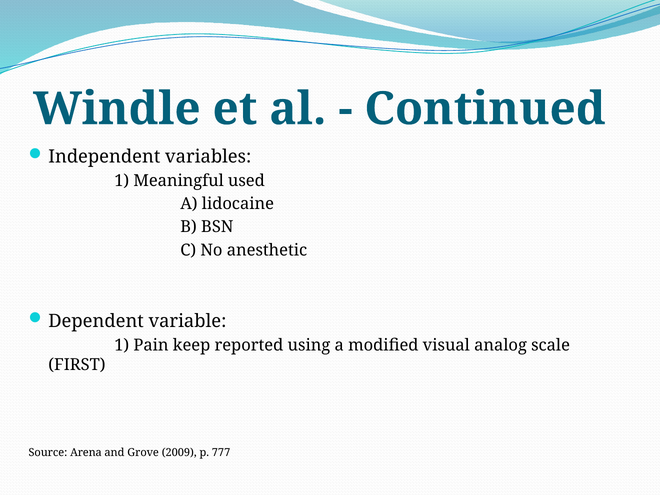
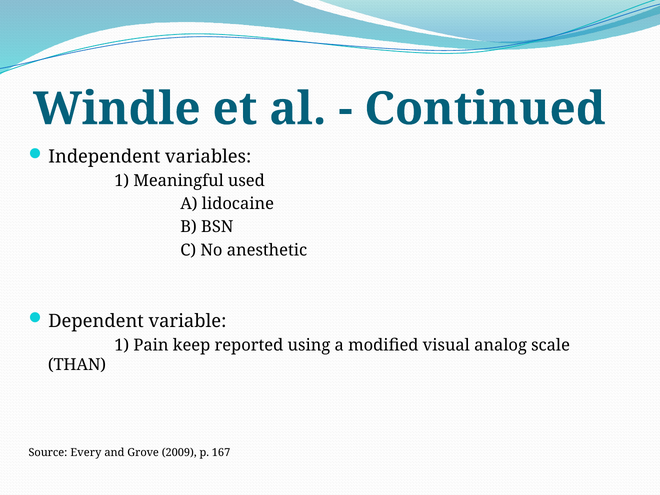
FIRST: FIRST -> THAN
Arena: Arena -> Every
777: 777 -> 167
